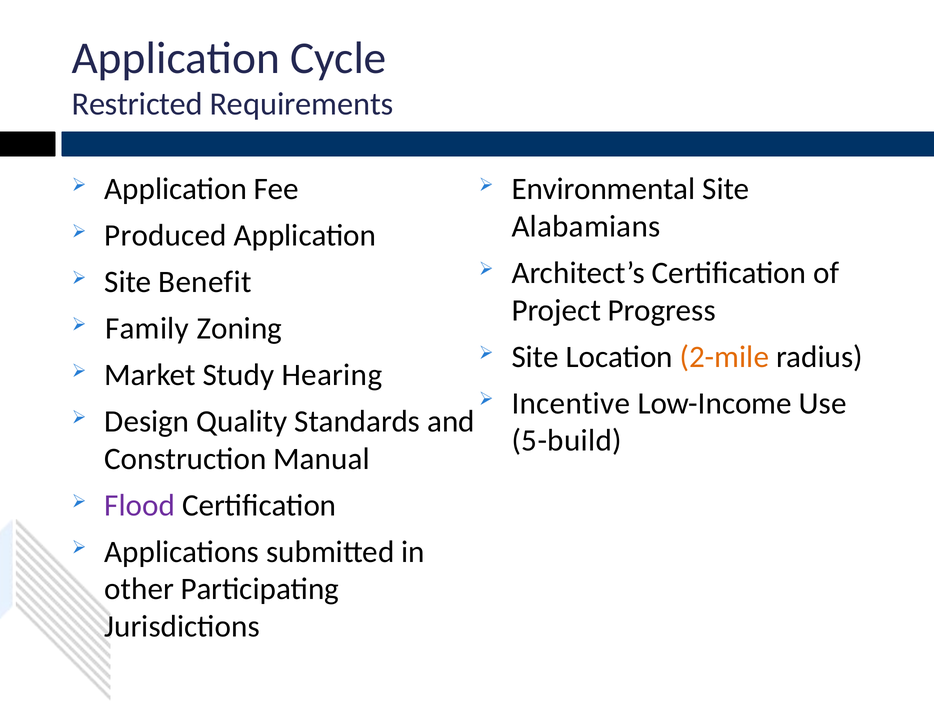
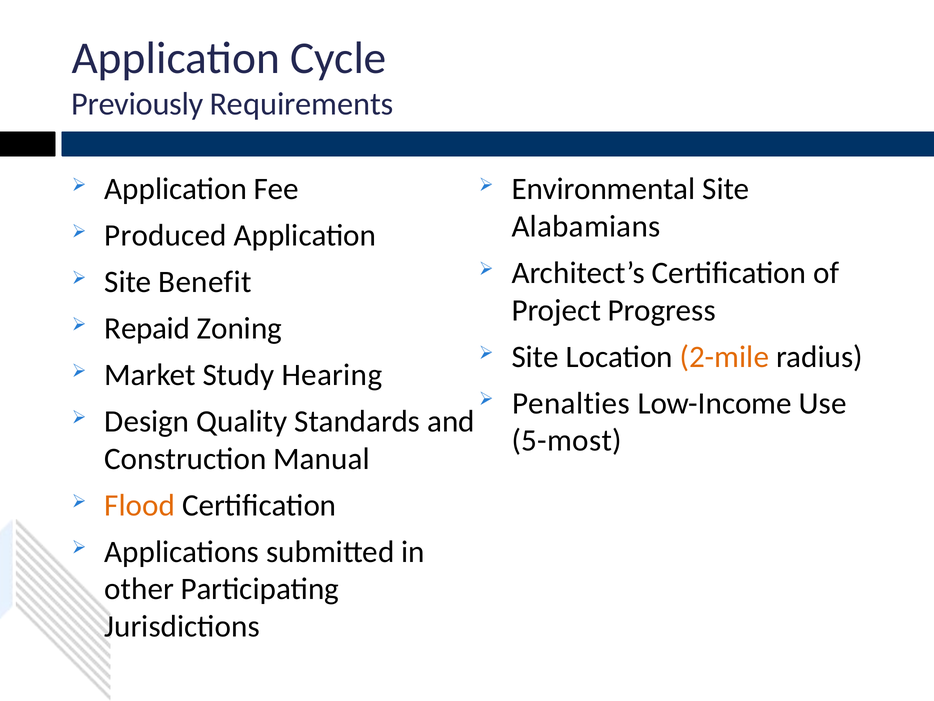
Restricted: Restricted -> Previously
Family: Family -> Repaid
Incentive: Incentive -> Penalties
5-build: 5-build -> 5-most
Flood colour: purple -> orange
